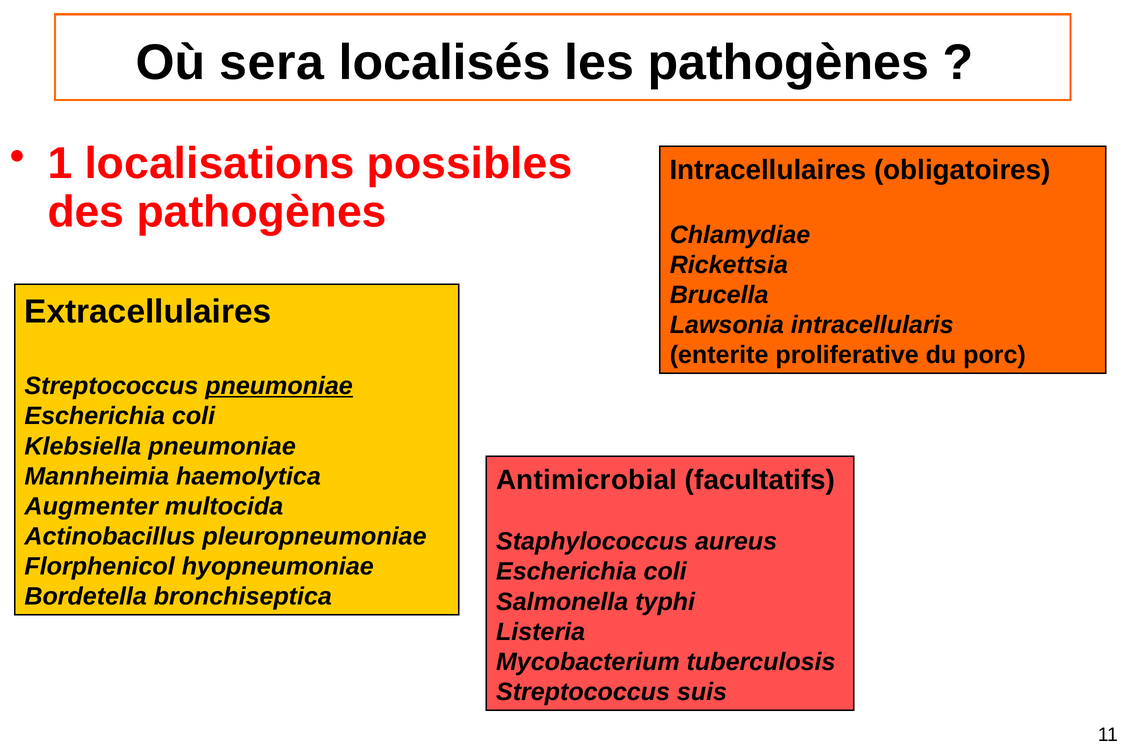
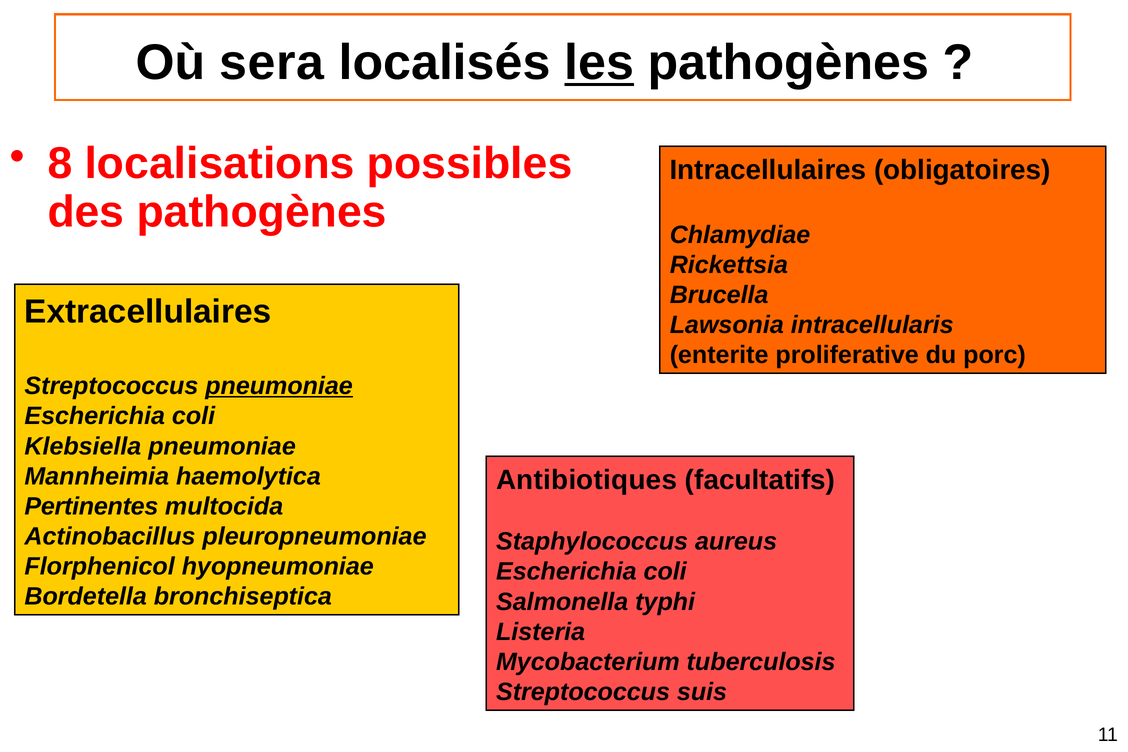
les underline: none -> present
1: 1 -> 8
Antimicrobial: Antimicrobial -> Antibiotiques
Augmenter: Augmenter -> Pertinentes
